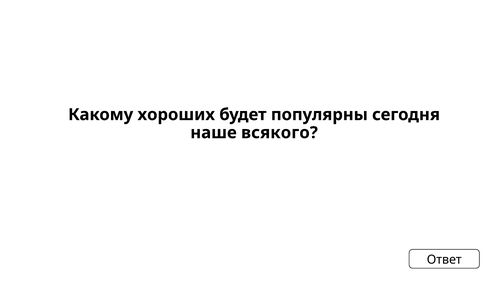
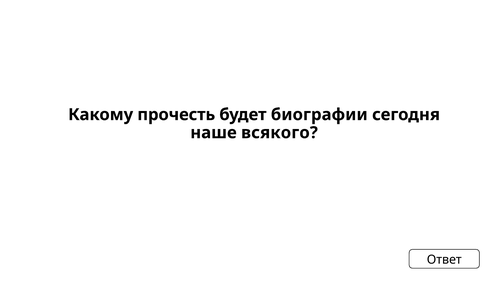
хороших: хороших -> прочесть
популярны: популярны -> биографии
